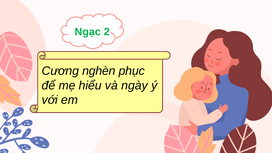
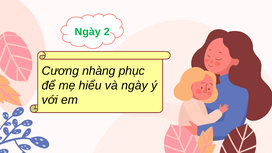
Ngạc at (88, 32): Ngạc -> Ngày
nghèn: nghèn -> nhàng
